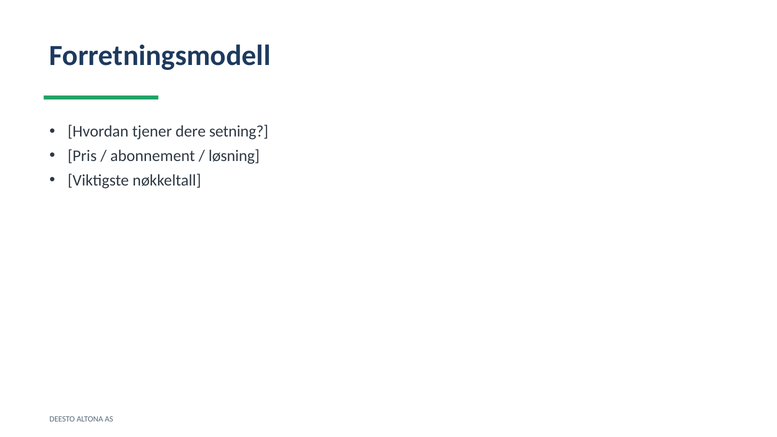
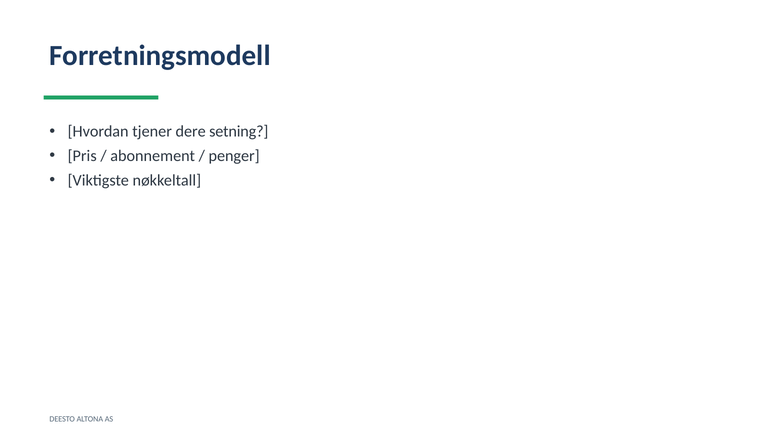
løsning: løsning -> penger
